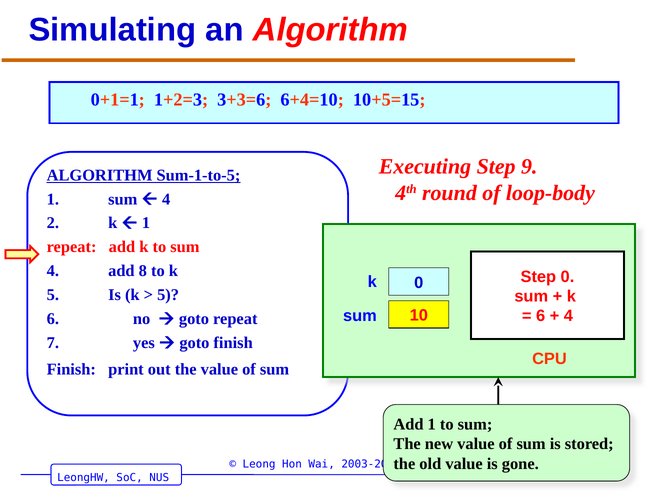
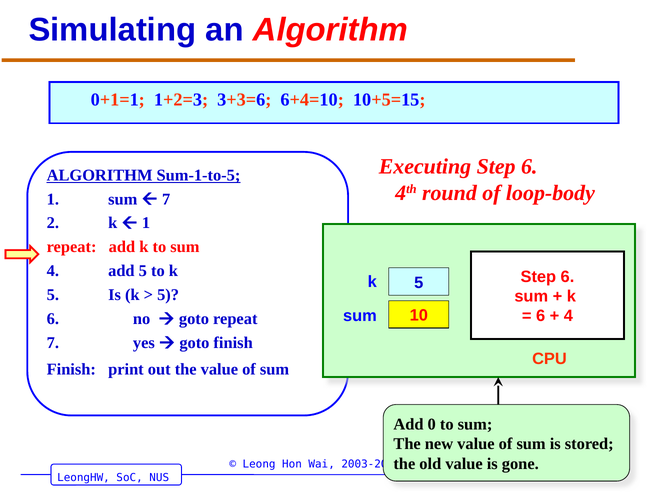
Executing Step 9: 9 -> 6
4 at (166, 199): 4 -> 7
add 8: 8 -> 5
0 at (419, 283): 0 -> 5
0 at (567, 277): 0 -> 6
Add 1: 1 -> 0
